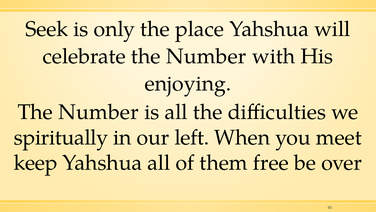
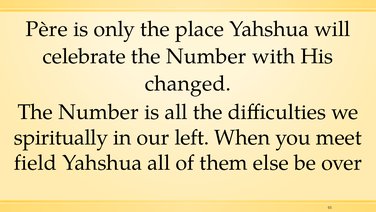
Seek: Seek -> Père
enjoying: enjoying -> changed
keep: keep -> field
free: free -> else
